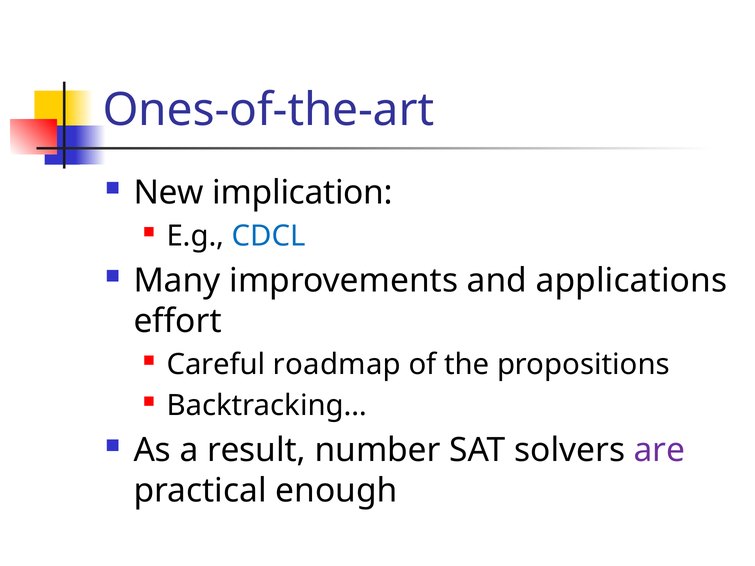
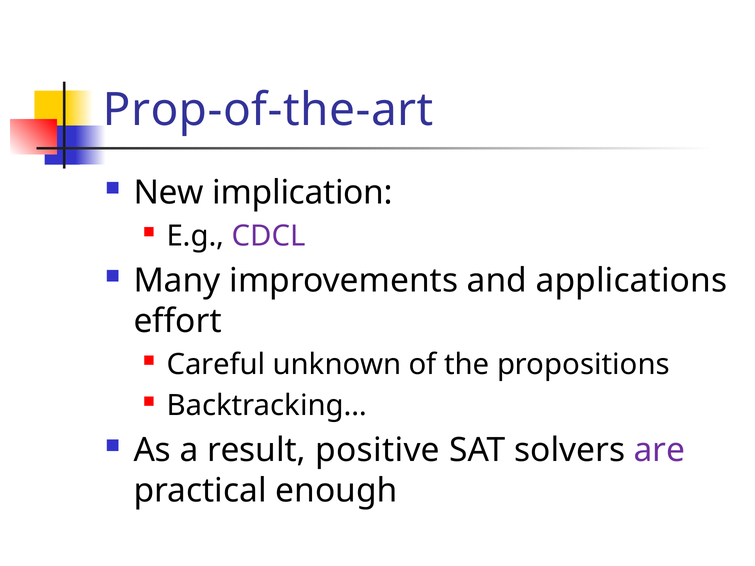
Ones-of-the-art: Ones-of-the-art -> Prop-of-the-art
CDCL colour: blue -> purple
roadmap: roadmap -> unknown
number: number -> positive
